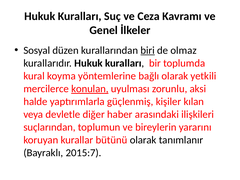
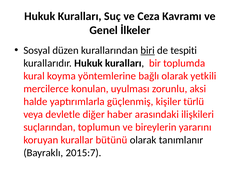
olmaz: olmaz -> tespiti
konulan underline: present -> none
kılan: kılan -> türlü
